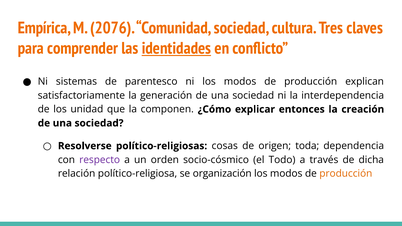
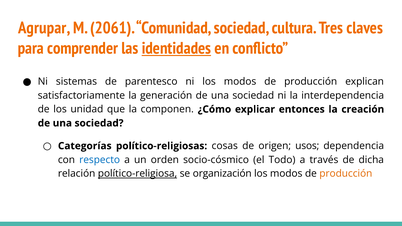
Empírica: Empírica -> Agrupar
2076: 2076 -> 2061
Resolverse: Resolverse -> Categorías
toda: toda -> usos
respecto colour: purple -> blue
político-religiosa underline: none -> present
